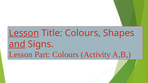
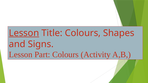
and underline: present -> none
